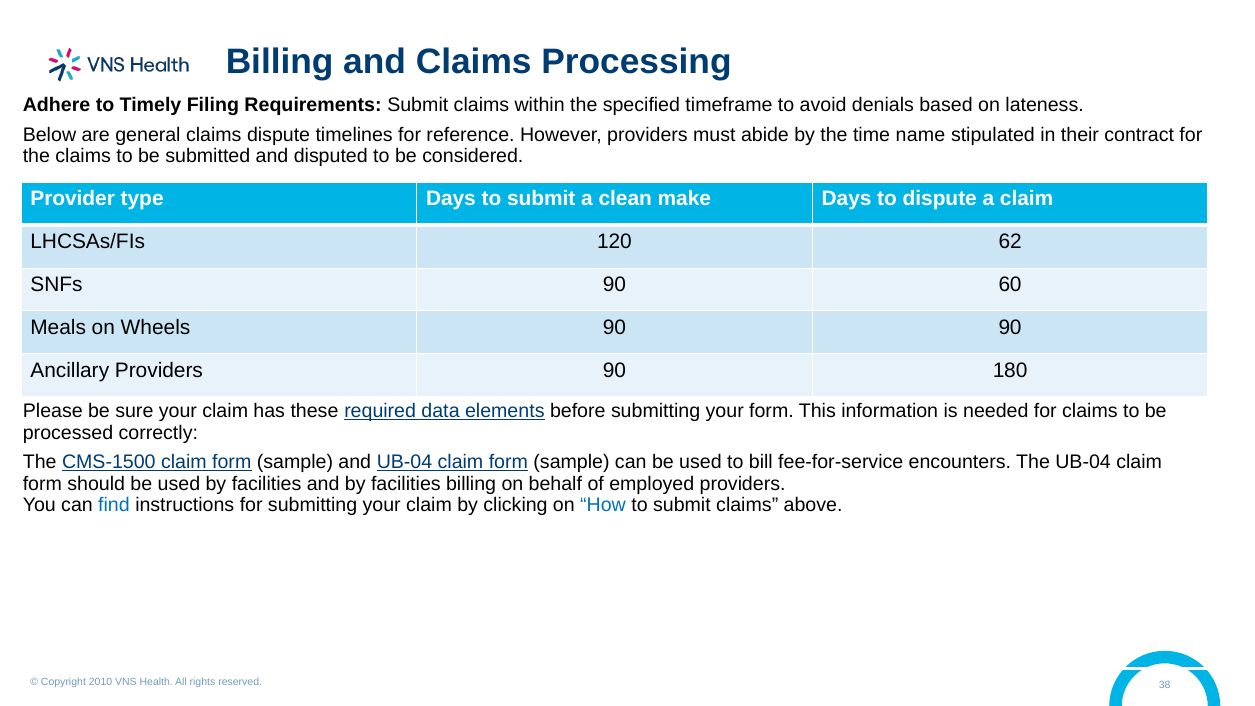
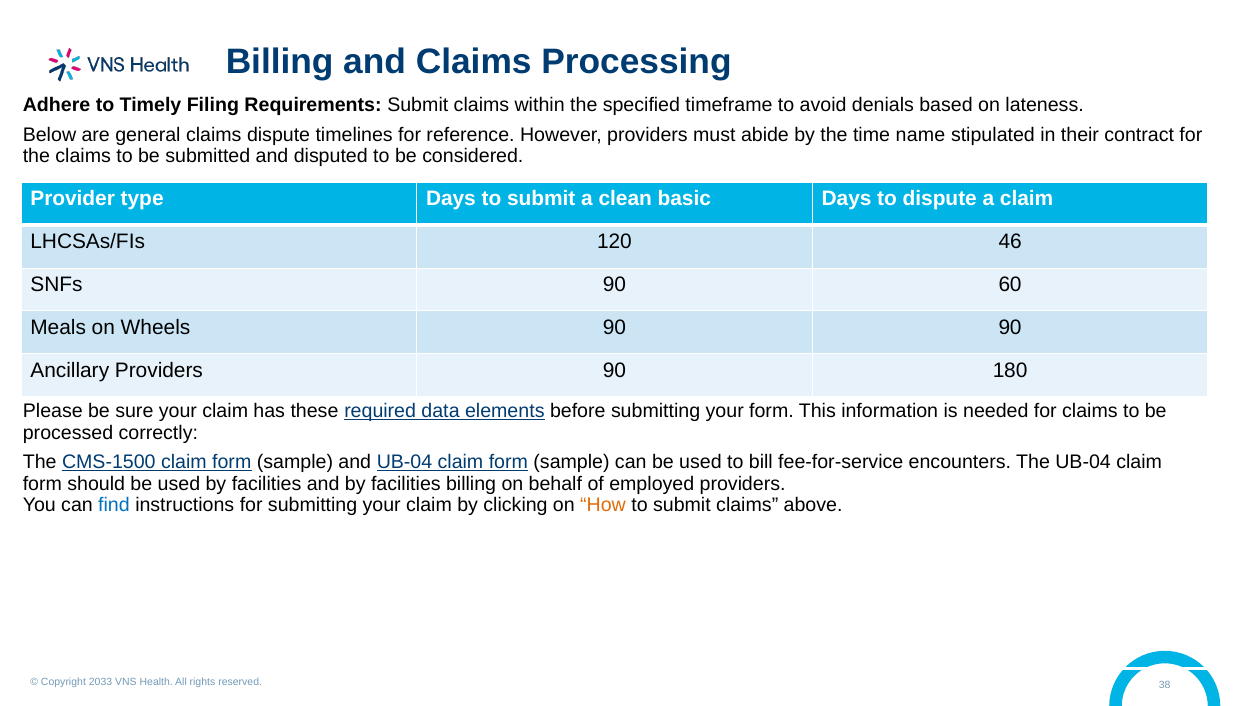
make: make -> basic
62: 62 -> 46
How colour: blue -> orange
2010: 2010 -> 2033
